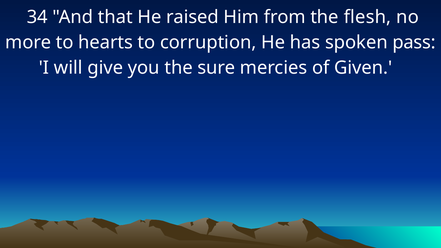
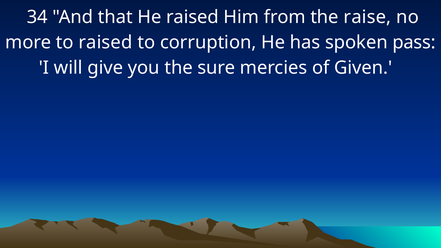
flesh: flesh -> raise
to hearts: hearts -> raised
